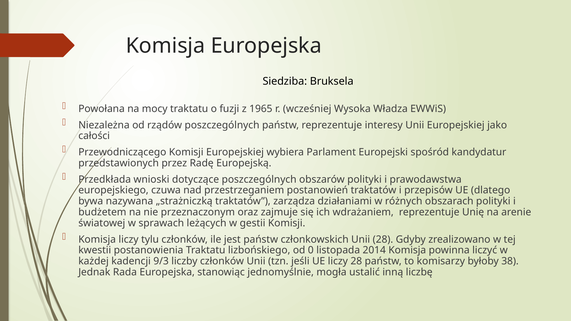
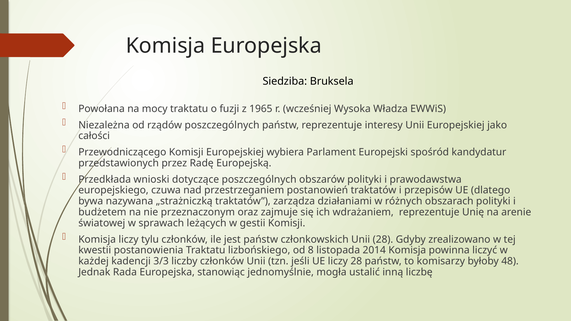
0: 0 -> 8
9/3: 9/3 -> 3/3
38: 38 -> 48
